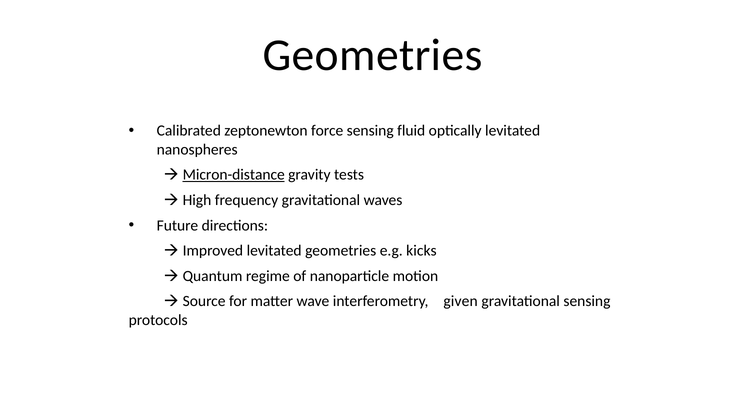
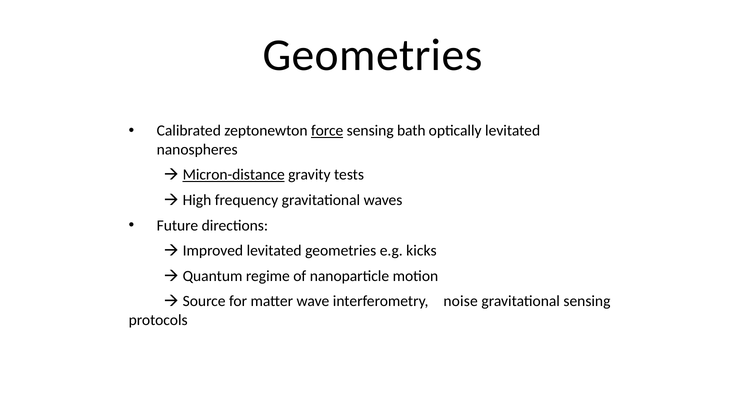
force underline: none -> present
fluid: fluid -> bath
given: given -> noise
